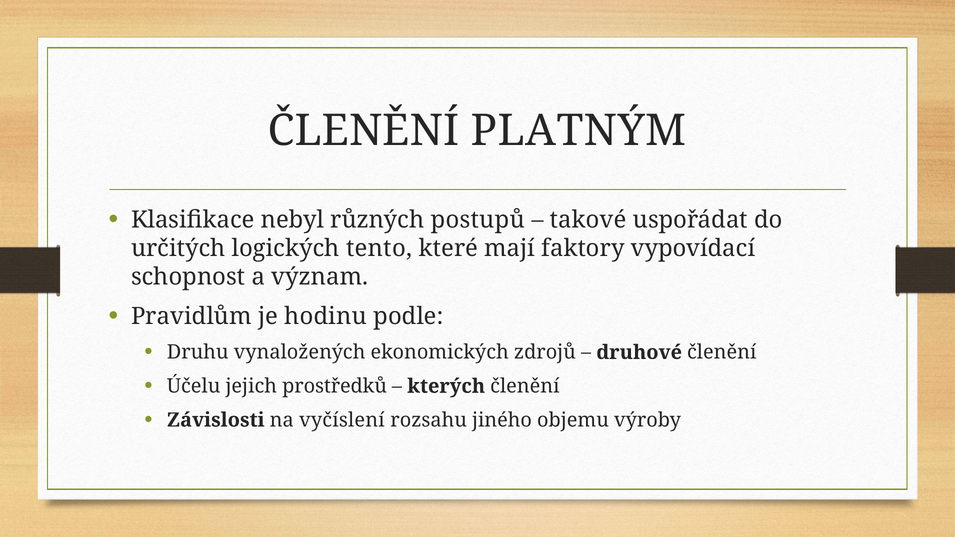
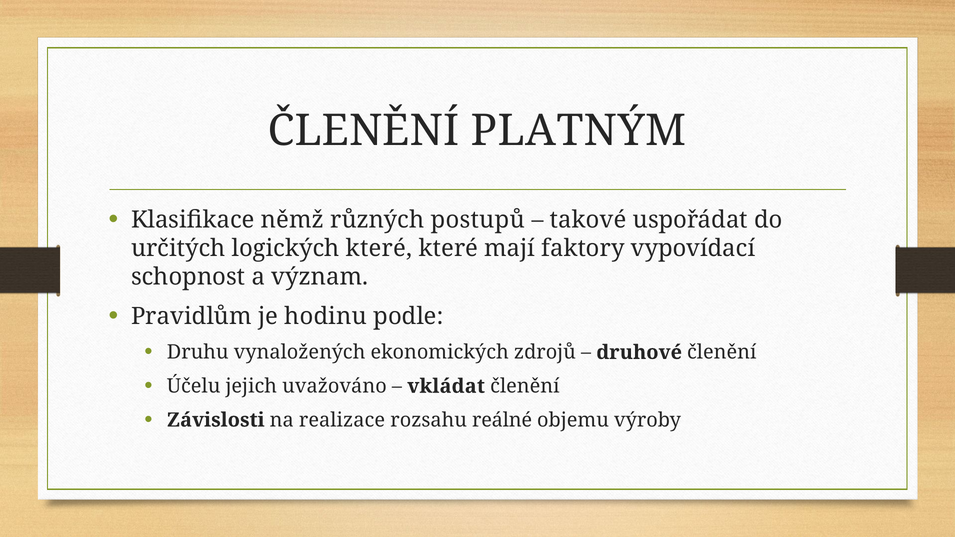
nebyl: nebyl -> němž
logických tento: tento -> které
prostředků: prostředků -> uvažováno
kterých: kterých -> vkládat
vyčíslení: vyčíslení -> realizace
jiného: jiného -> reálné
